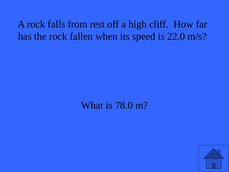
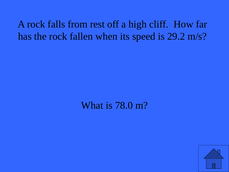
22.0: 22.0 -> 29.2
